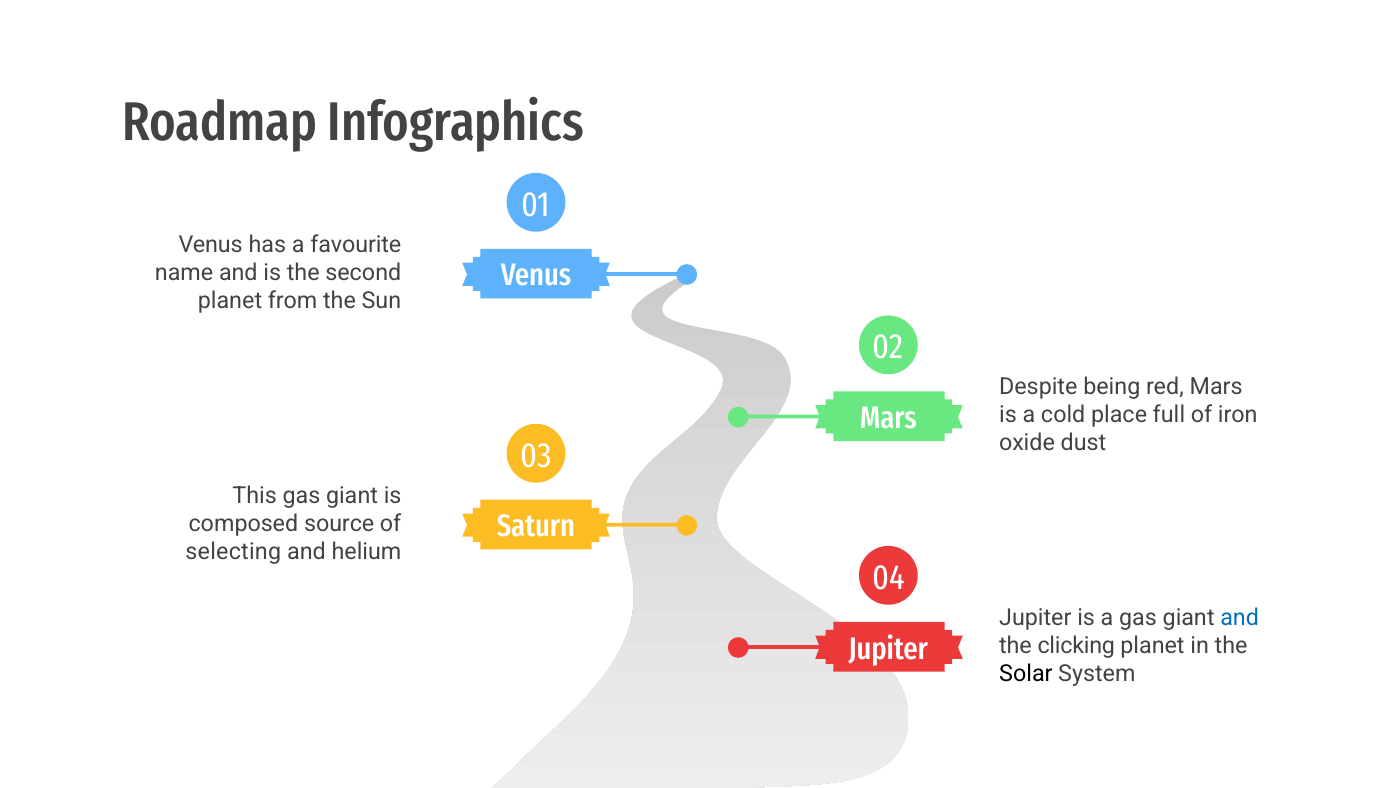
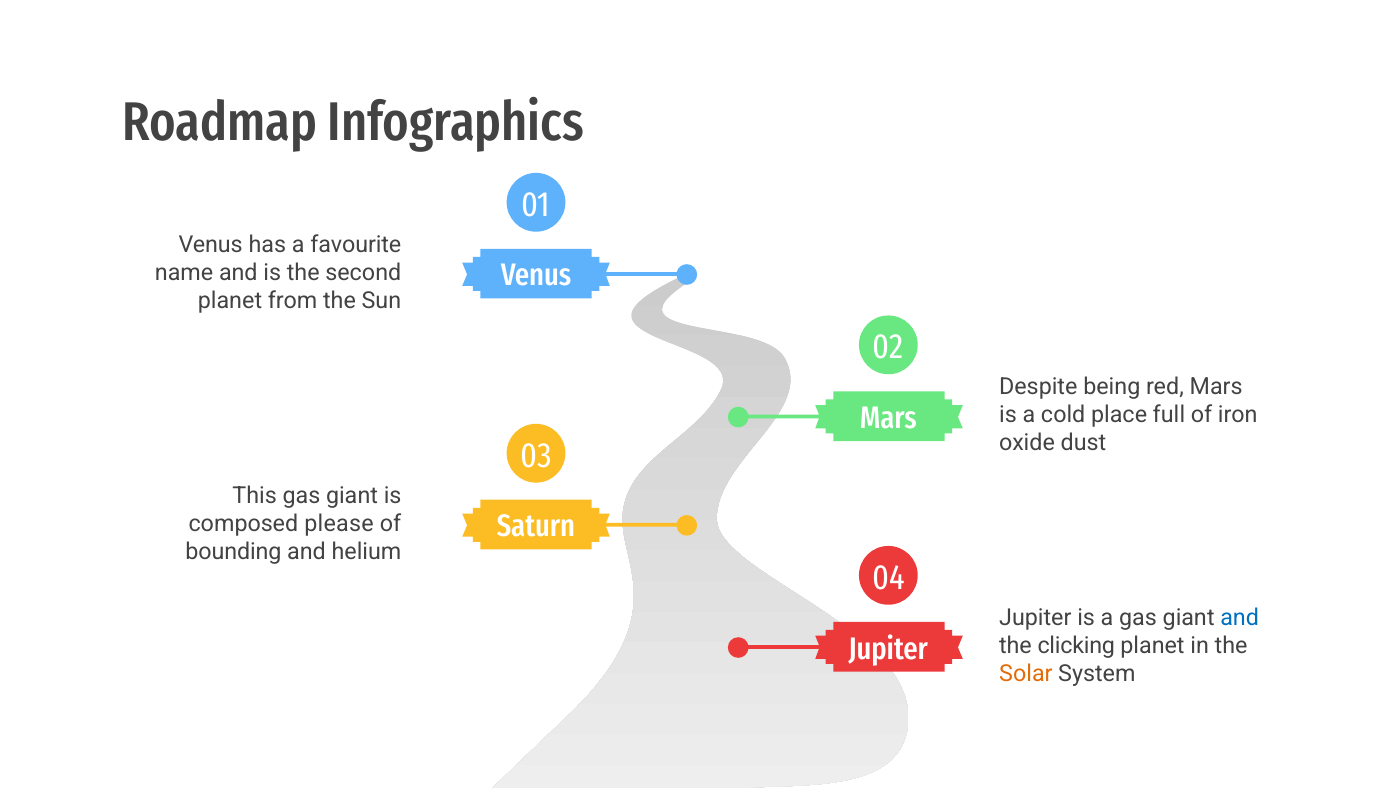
source: source -> please
selecting: selecting -> bounding
Solar colour: black -> orange
